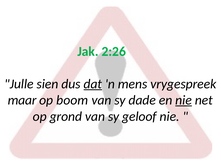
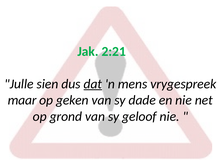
2:26: 2:26 -> 2:21
boom: boom -> geken
nie at (184, 100) underline: present -> none
